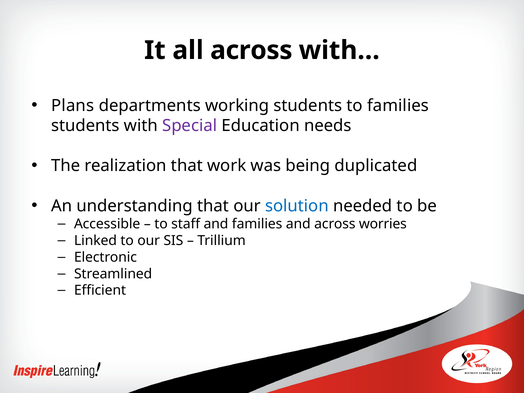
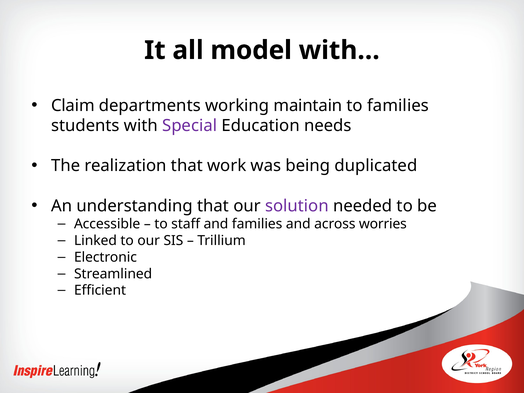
all across: across -> model
Plans: Plans -> Claim
working students: students -> maintain
solution colour: blue -> purple
